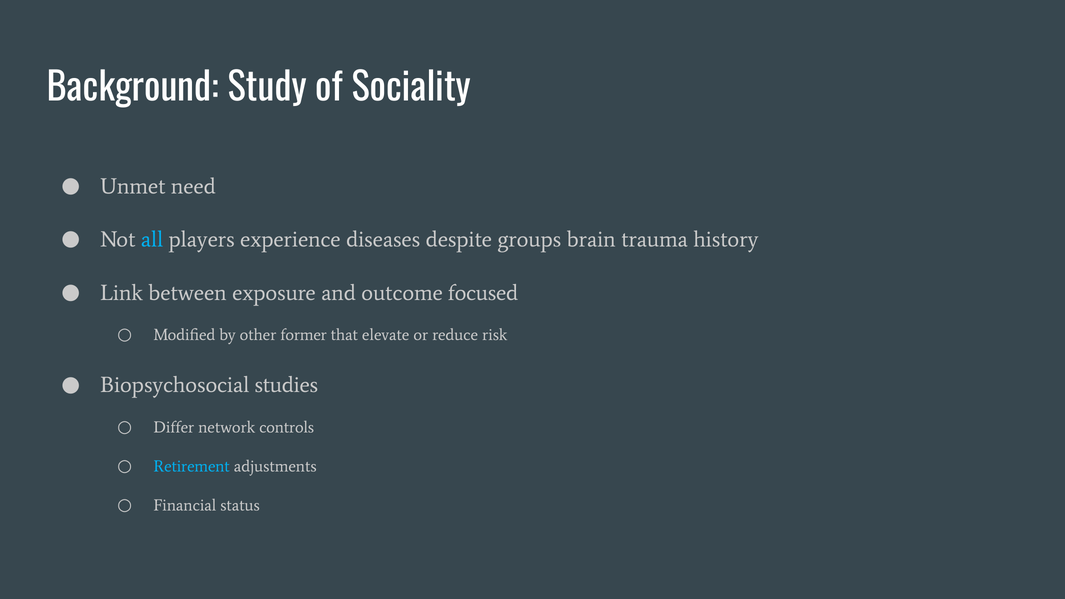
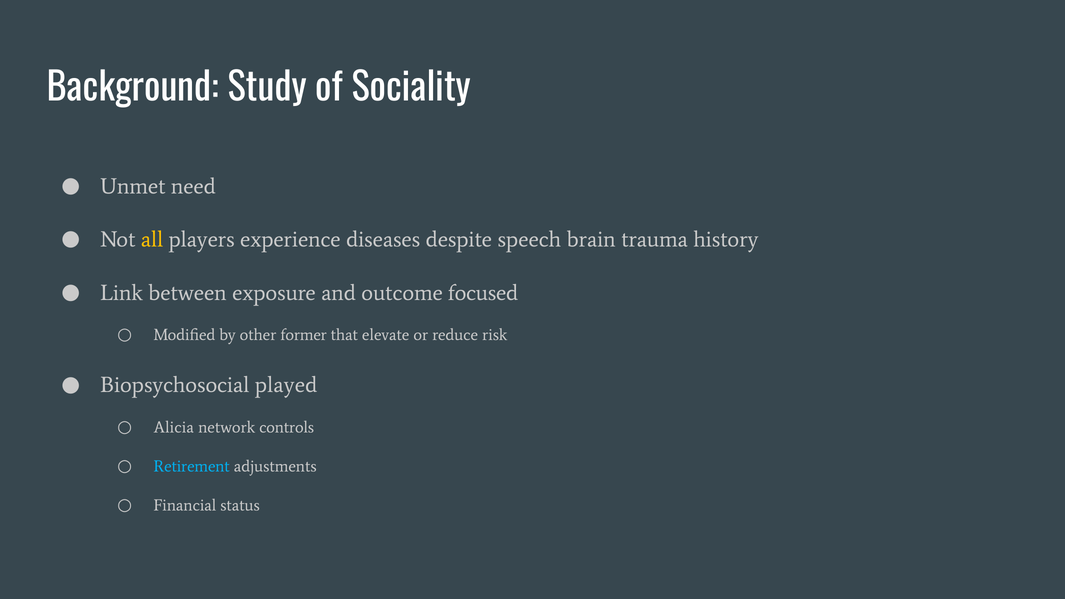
all colour: light blue -> yellow
groups: groups -> speech
studies: studies -> played
Differ: Differ -> Alicia
